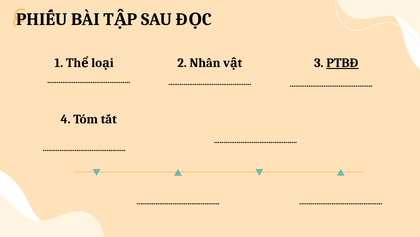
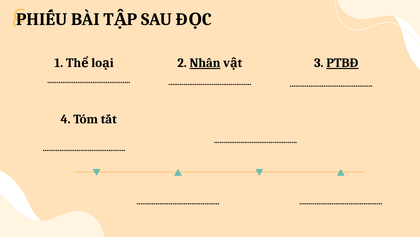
Nhân underline: none -> present
